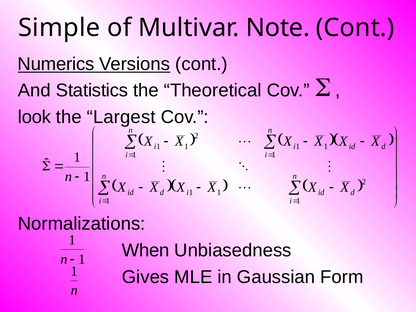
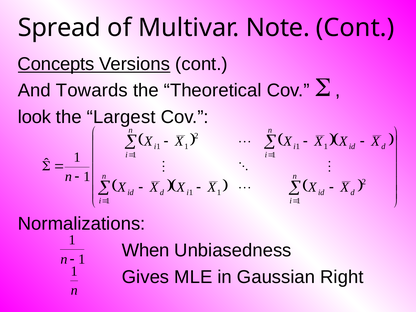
Simple: Simple -> Spread
Numerics: Numerics -> Concepts
Statistics: Statistics -> Towards
Form: Form -> Right
